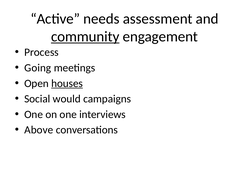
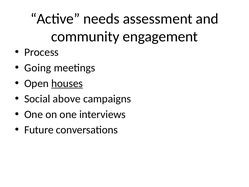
community underline: present -> none
would: would -> above
Above: Above -> Future
